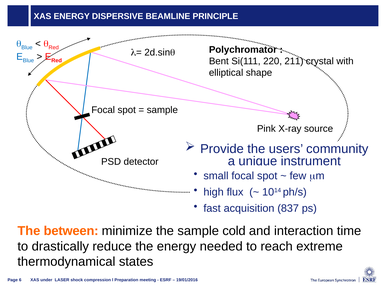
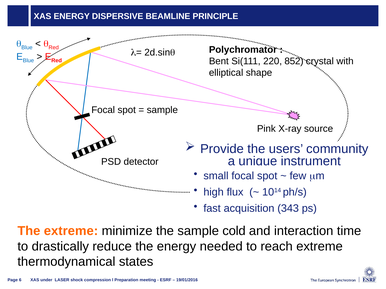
211: 211 -> 852
837: 837 -> 343
The between: between -> extreme
